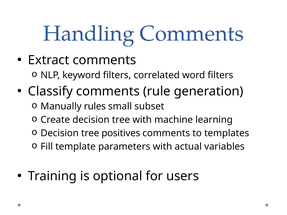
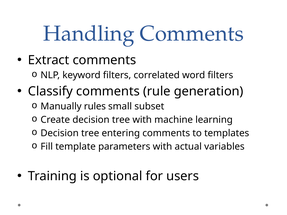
positives: positives -> entering
